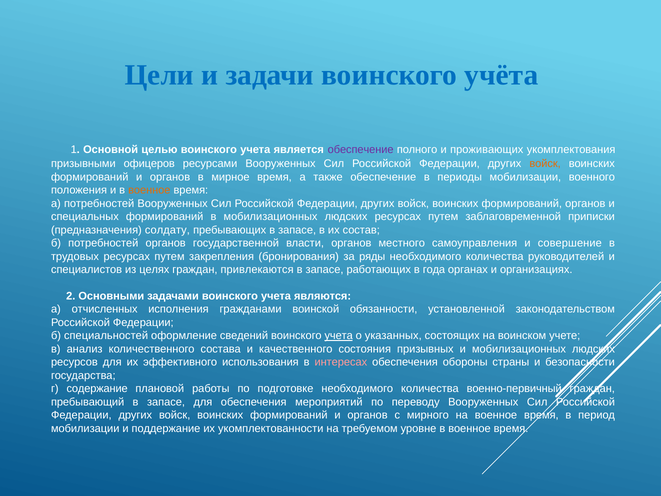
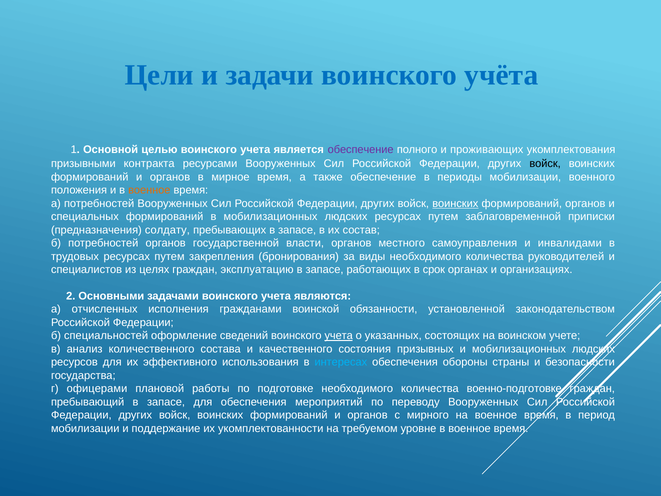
офицеров: офицеров -> контракта
войск at (545, 164) colour: orange -> black
воинских at (455, 203) underline: none -> present
совершение: совершение -> инвалидами
ряды: ряды -> виды
привлекаются: привлекаются -> эксплуатацию
года: года -> срок
интересах colour: pink -> light blue
содержание: содержание -> офицерами
военно-первичный: военно-первичный -> военно-подготовке
